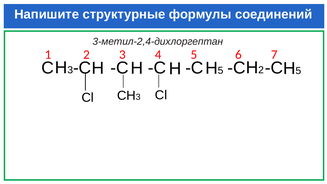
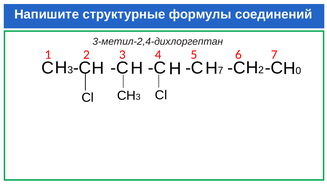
3 H 5: 5 -> 0
H H 5: 5 -> 7
